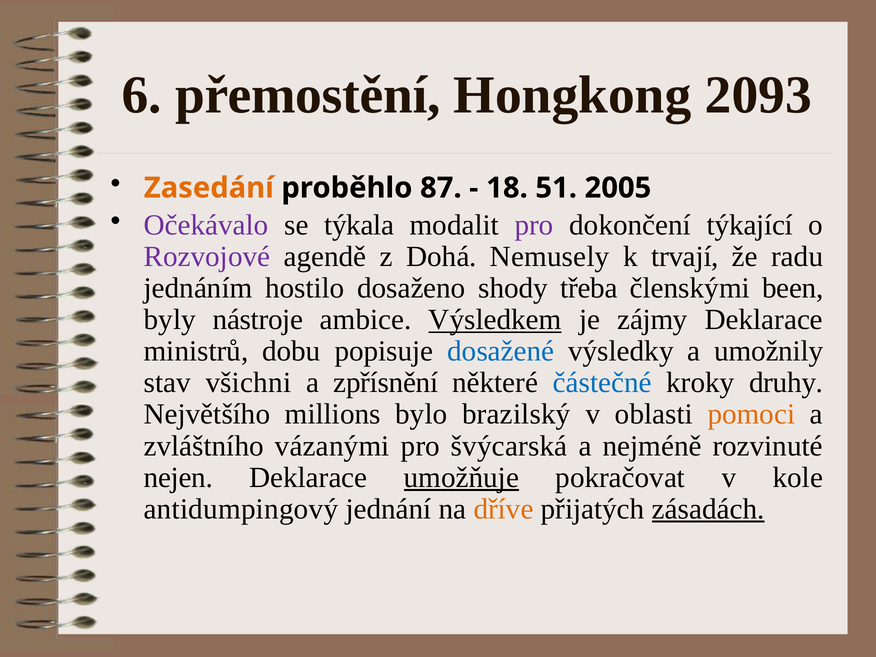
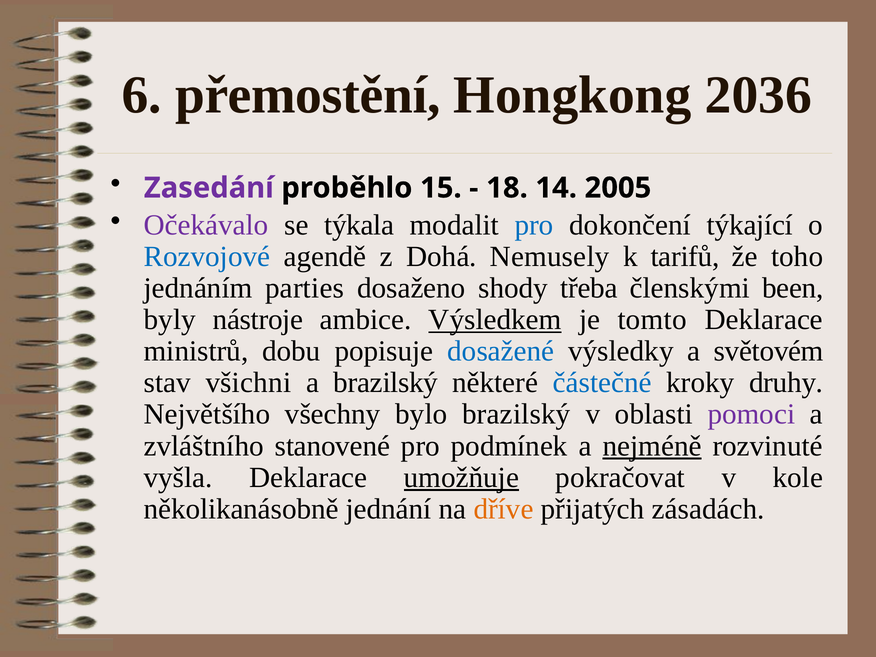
2093: 2093 -> 2036
Zasedání colour: orange -> purple
87: 87 -> 15
51: 51 -> 14
pro at (534, 225) colour: purple -> blue
Rozvojové colour: purple -> blue
trvají: trvají -> tarifů
radu: radu -> toho
hostilo: hostilo -> parties
zájmy: zájmy -> tomto
umožnily: umožnily -> světovém
a zpřísnění: zpřísnění -> brazilský
millions: millions -> všechny
pomoci colour: orange -> purple
vázanými: vázanými -> stanovené
švýcarská: švýcarská -> podmínek
nejméně underline: none -> present
nejen: nejen -> vyšla
antidumpingový: antidumpingový -> několikanásobně
zásadách underline: present -> none
